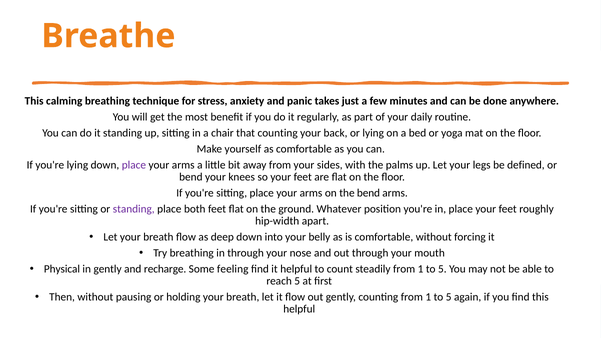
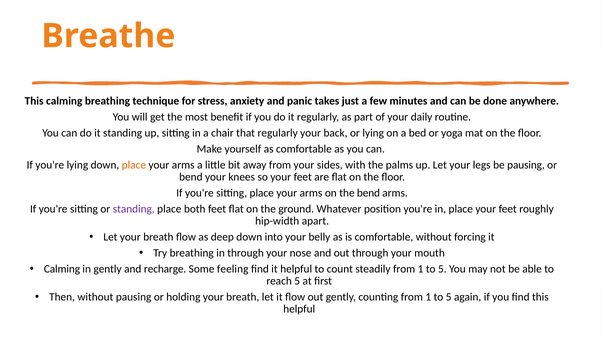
that counting: counting -> regularly
place at (134, 165) colour: purple -> orange
be defined: defined -> pausing
Physical at (62, 269): Physical -> Calming
